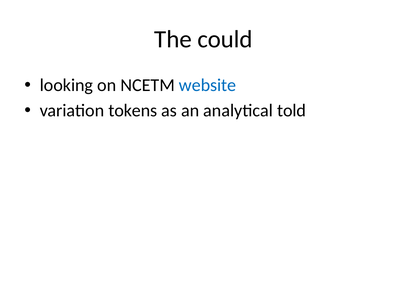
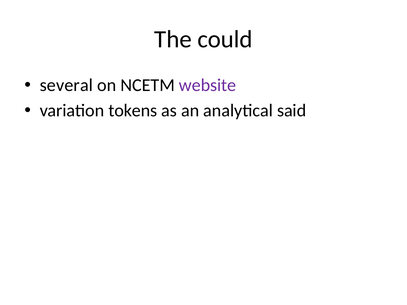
looking: looking -> several
website colour: blue -> purple
told: told -> said
